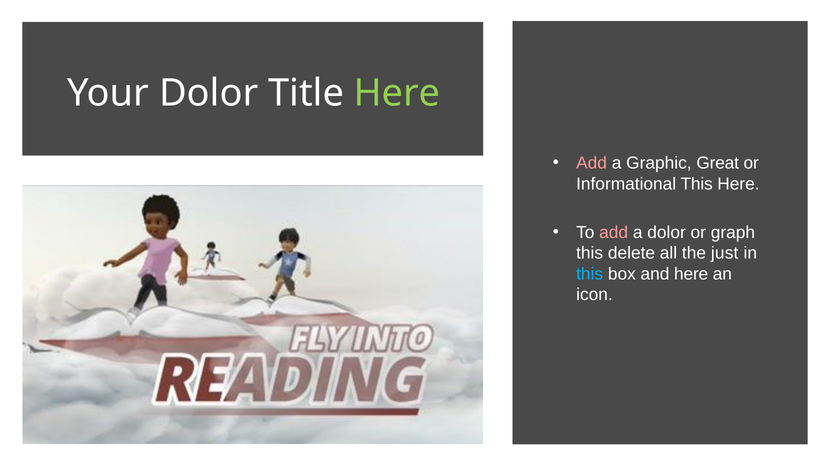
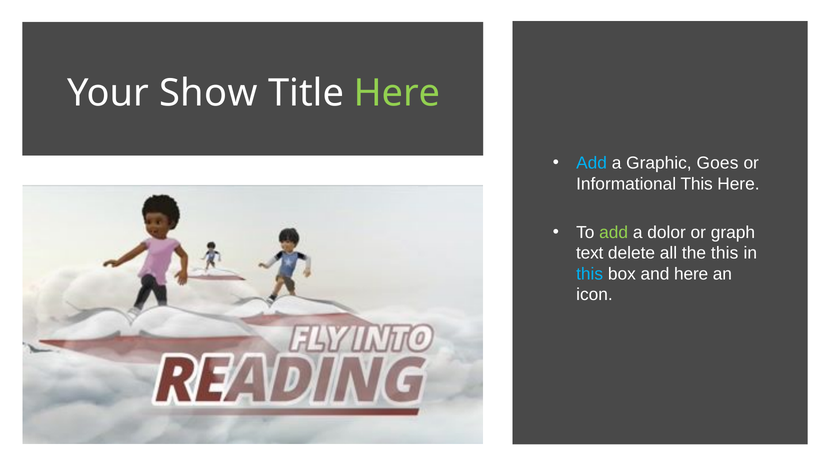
Your Dolor: Dolor -> Show
Add at (592, 163) colour: pink -> light blue
Great: Great -> Goes
add at (614, 232) colour: pink -> light green
this at (590, 253): this -> text
the just: just -> this
